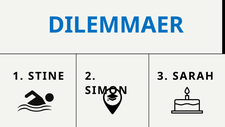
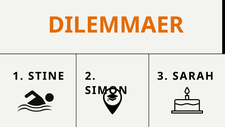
DILEMMAER colour: blue -> orange
